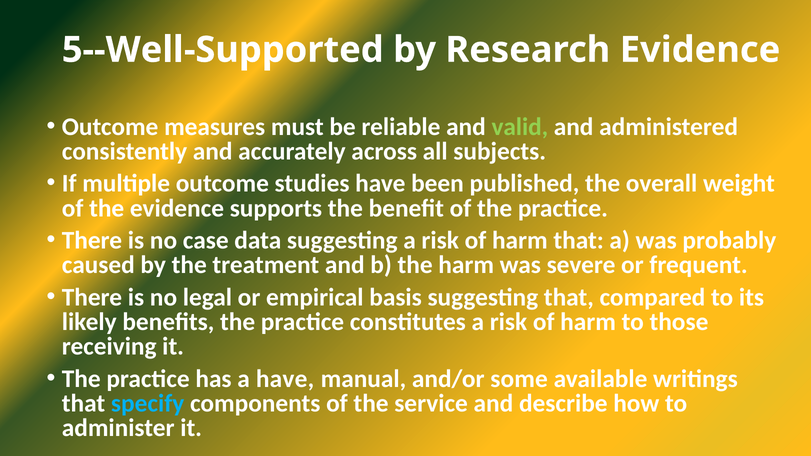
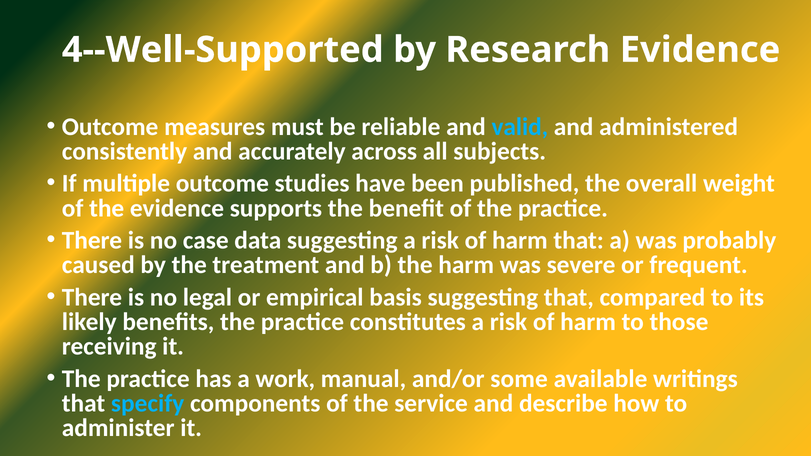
5--Well-Supported: 5--Well-Supported -> 4--Well-Supported
valid colour: light green -> light blue
a have: have -> work
